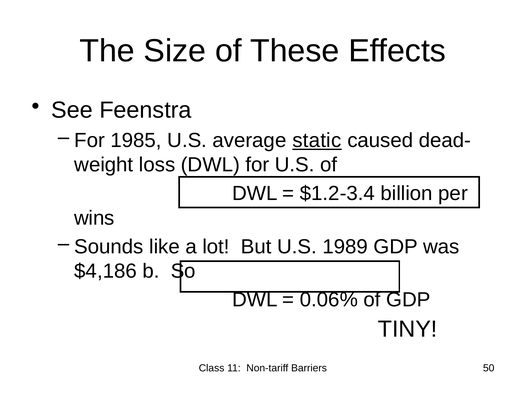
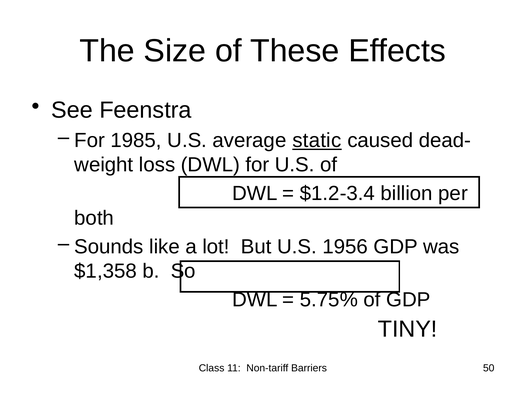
wins: wins -> both
1989: 1989 -> 1956
$4,186: $4,186 -> $1,358
0.06%: 0.06% -> 5.75%
